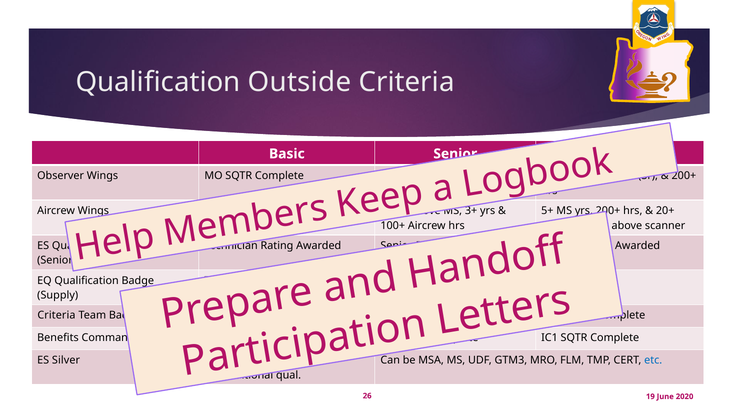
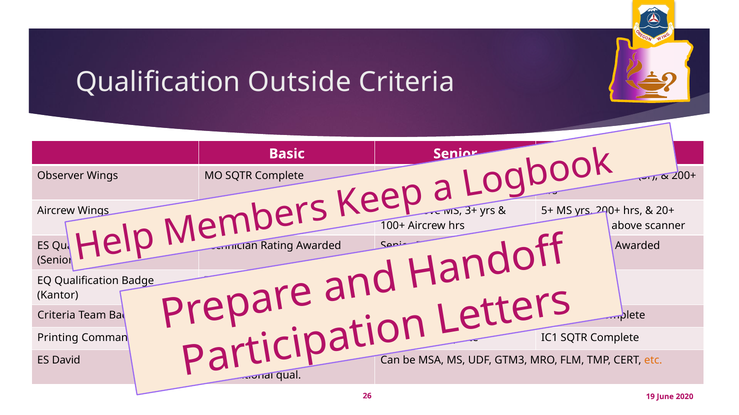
Supply: Supply -> Kantor
Benefits: Benefits -> Printing
Silver: Silver -> David
etc colour: blue -> orange
